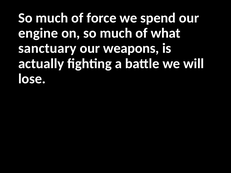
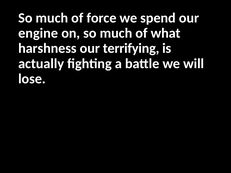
sanctuary: sanctuary -> harshness
weapons: weapons -> terrifying
